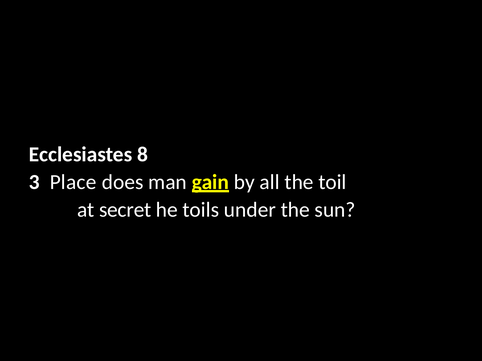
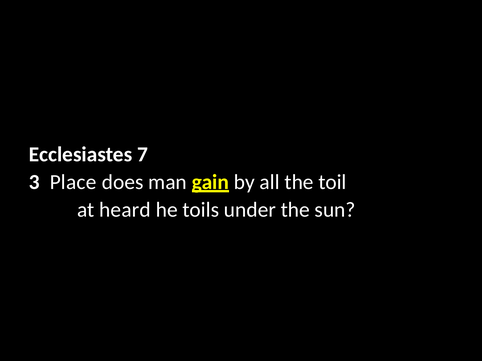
8: 8 -> 7
secret: secret -> heard
